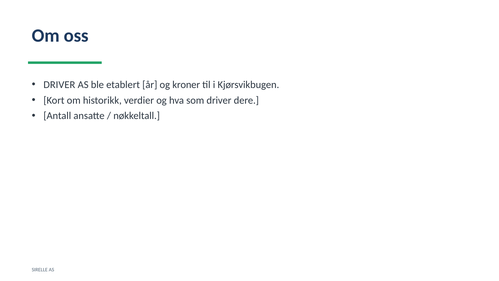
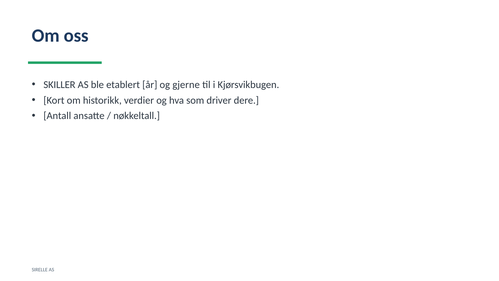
DRIVER at (59, 85): DRIVER -> SKILLER
kroner: kroner -> gjerne
